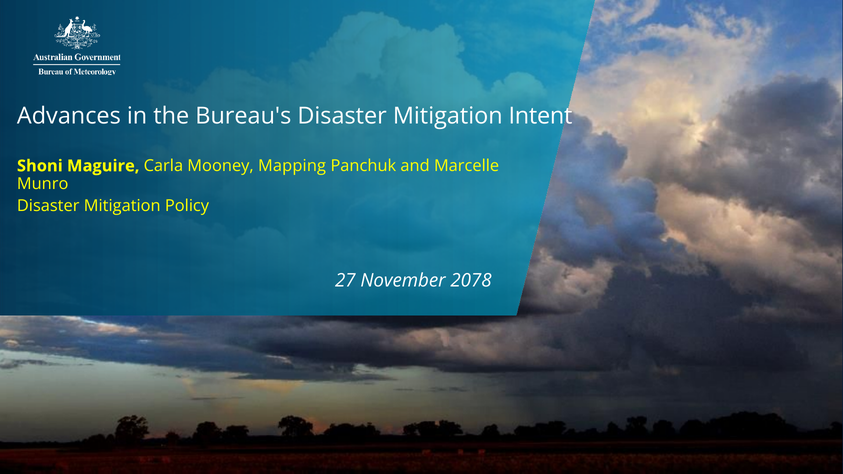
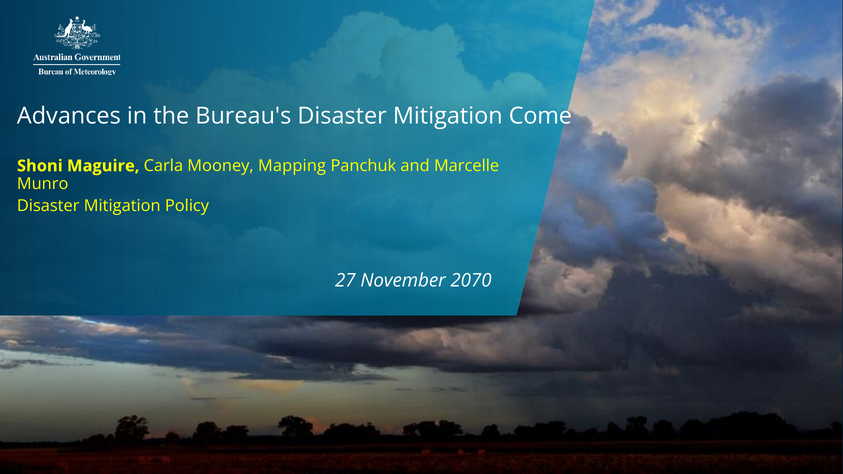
Intent: Intent -> Come
2078: 2078 -> 2070
